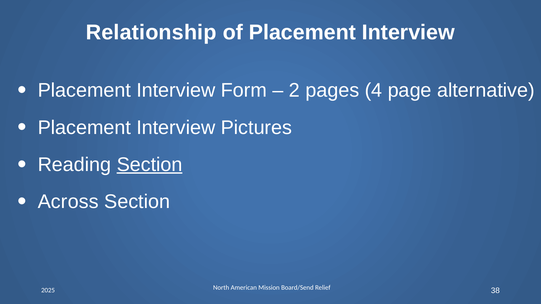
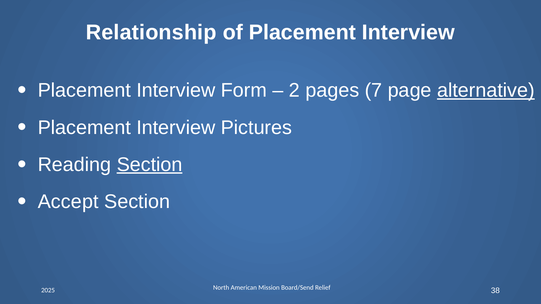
4: 4 -> 7
alternative underline: none -> present
Across: Across -> Accept
